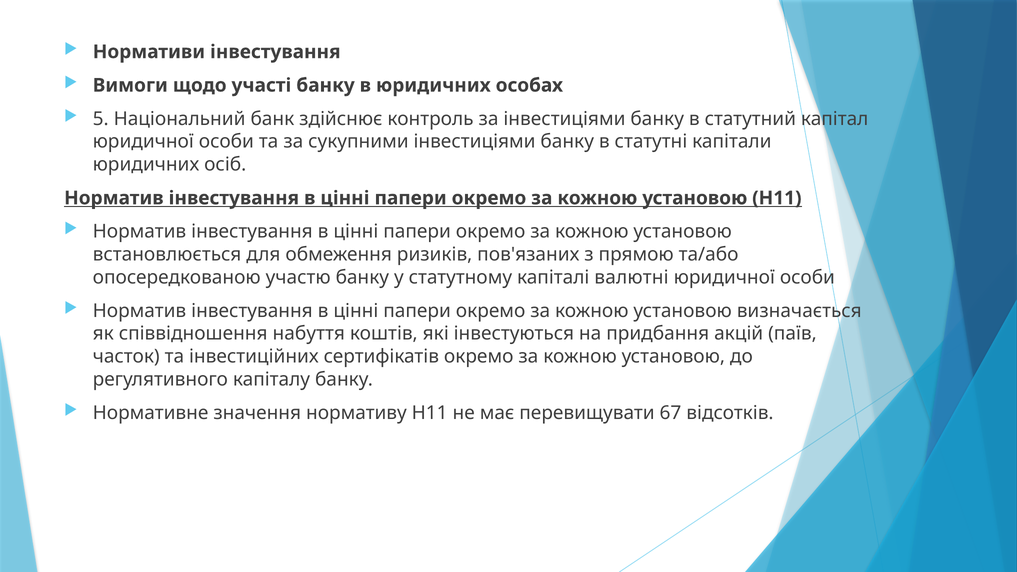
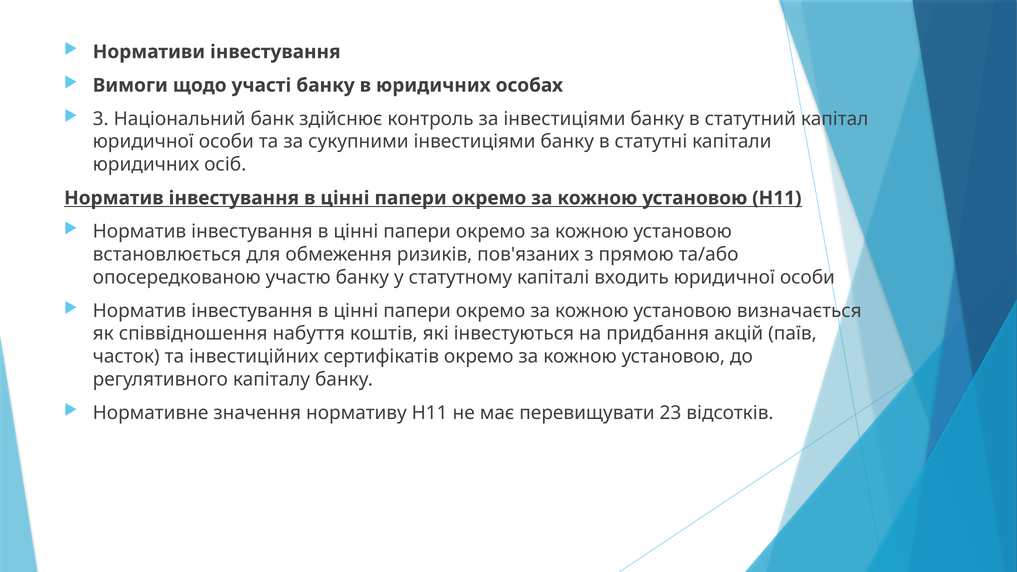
5: 5 -> 3
валютні: валютні -> входить
67: 67 -> 23
